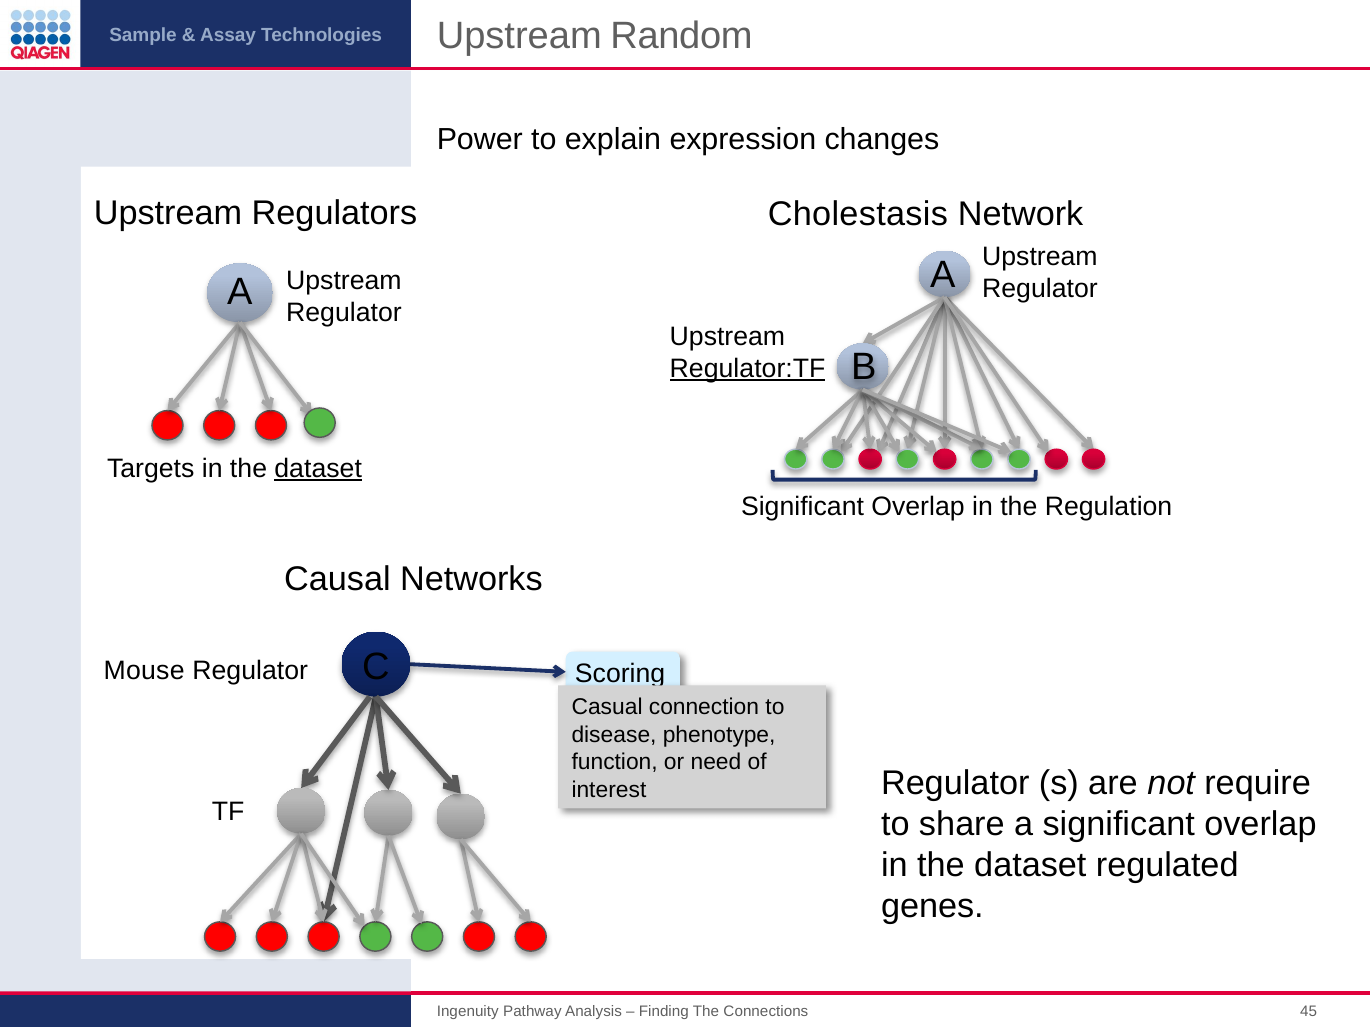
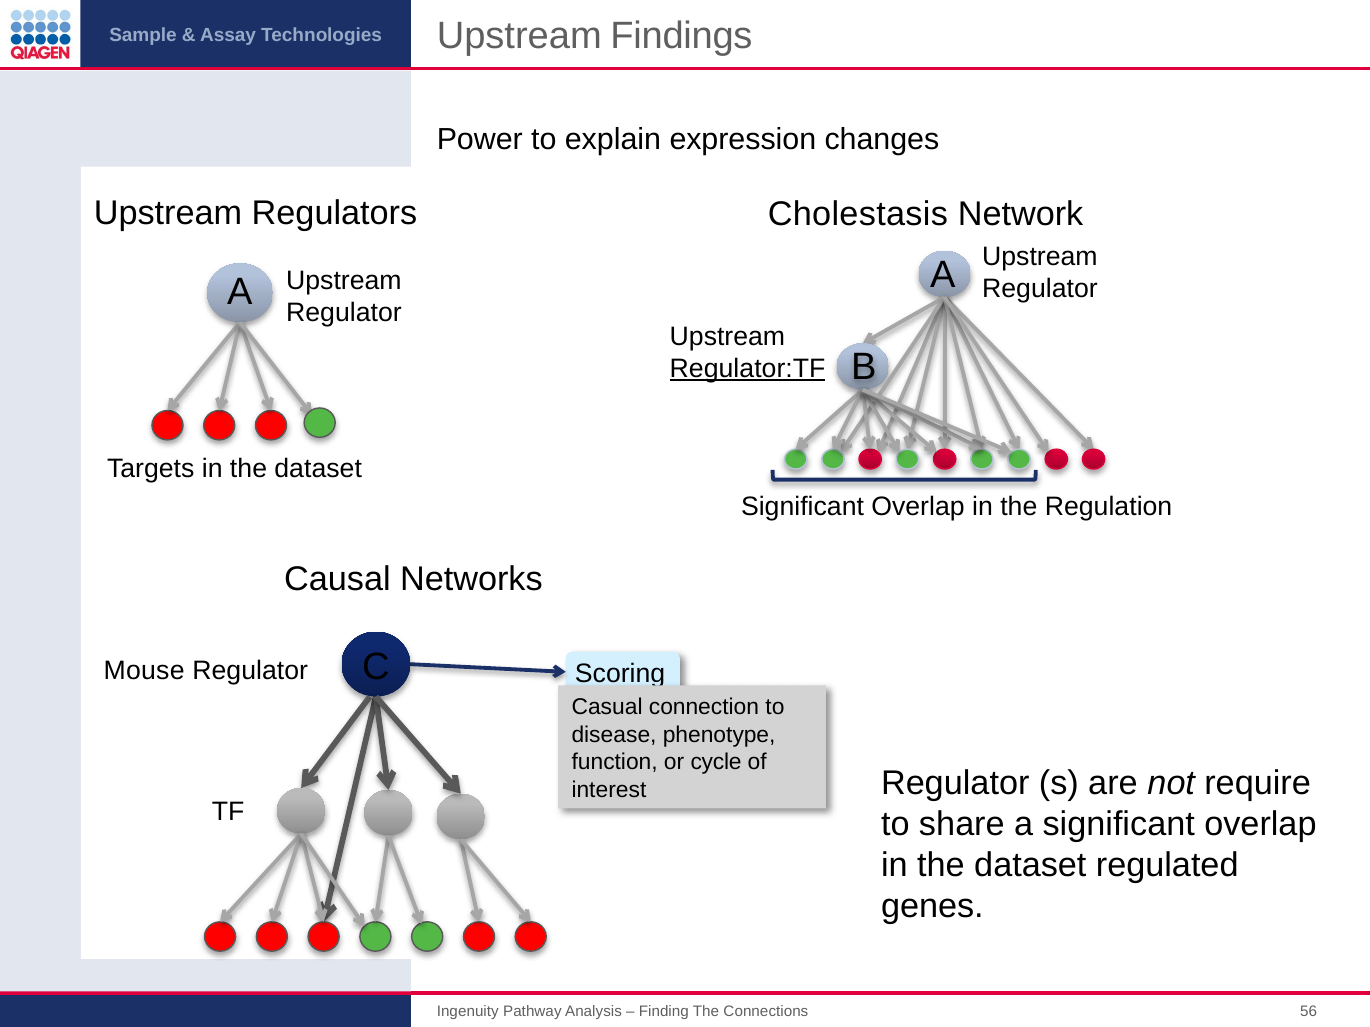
Random: Random -> Findings
dataset at (318, 469) underline: present -> none
need: need -> cycle
45: 45 -> 56
